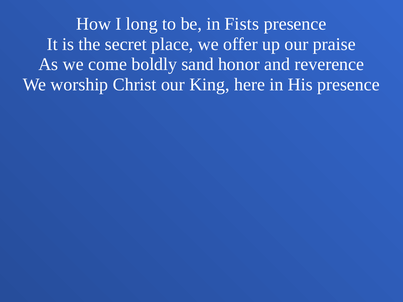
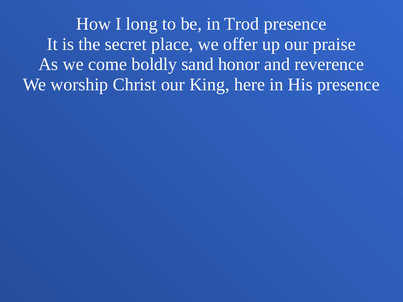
Fists: Fists -> Trod
